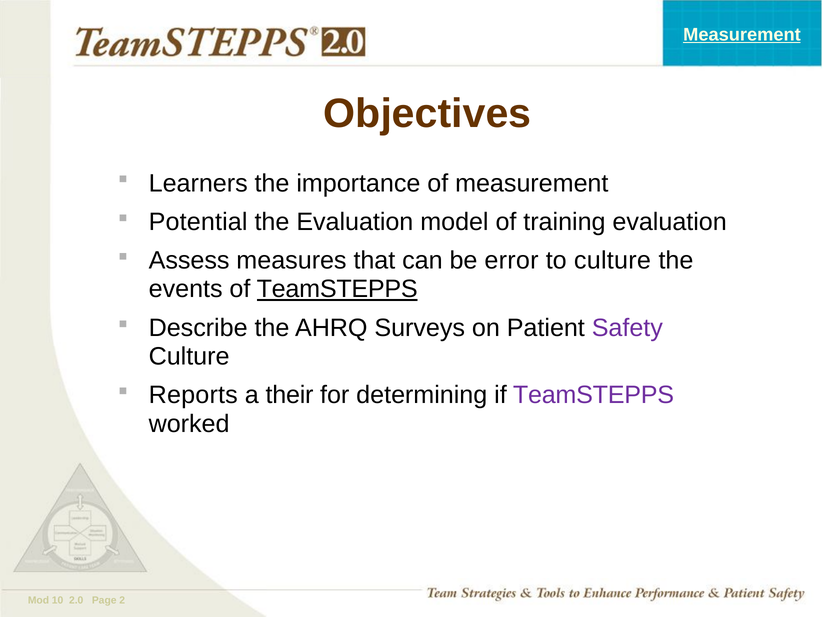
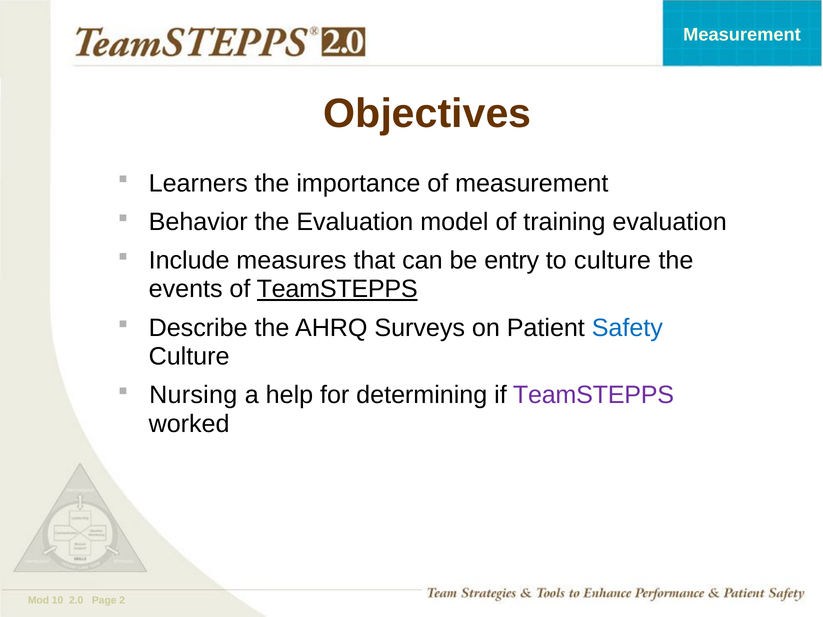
Measurement at (742, 35) underline: present -> none
Potential: Potential -> Behavior
Assess: Assess -> Include
error: error -> entry
Safety colour: purple -> blue
Reports: Reports -> Nursing
their: their -> help
